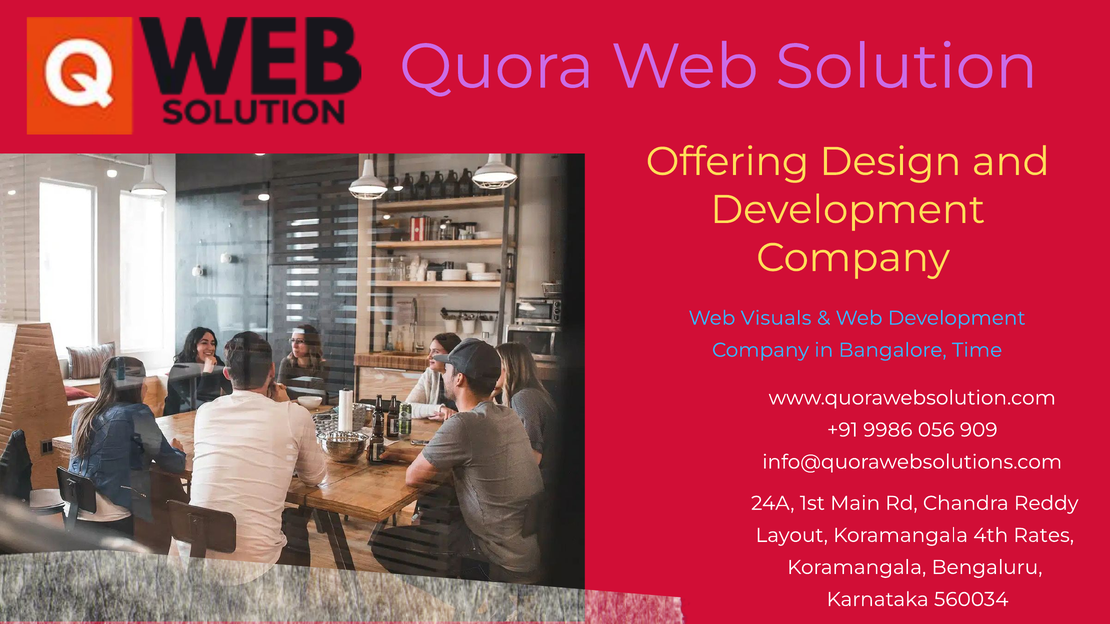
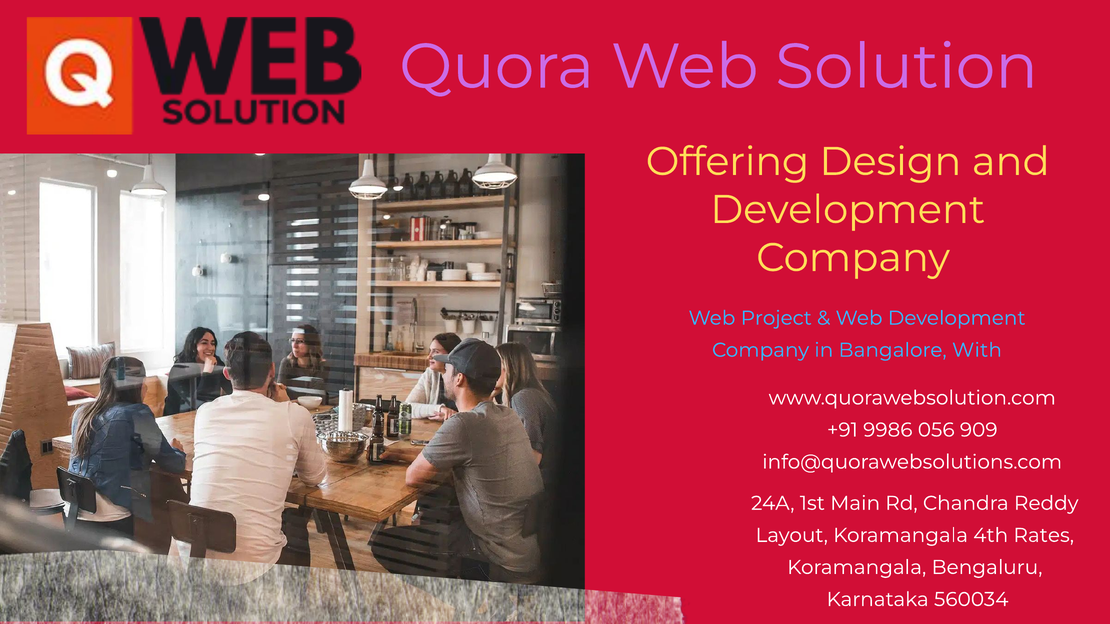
Visuals: Visuals -> Project
Time: Time -> With
